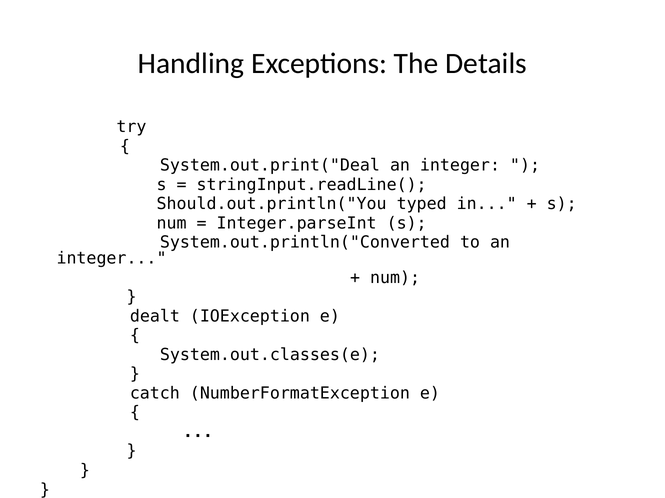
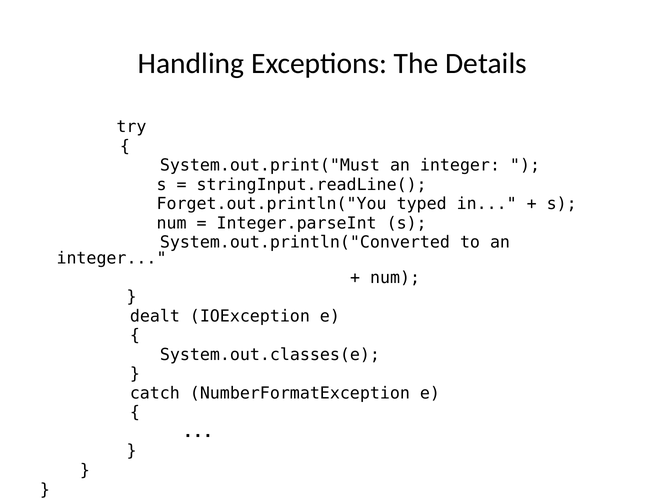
System.out.print("Deal: System.out.print("Deal -> System.out.print("Must
Should.out.println("You: Should.out.println("You -> Forget.out.println("You
